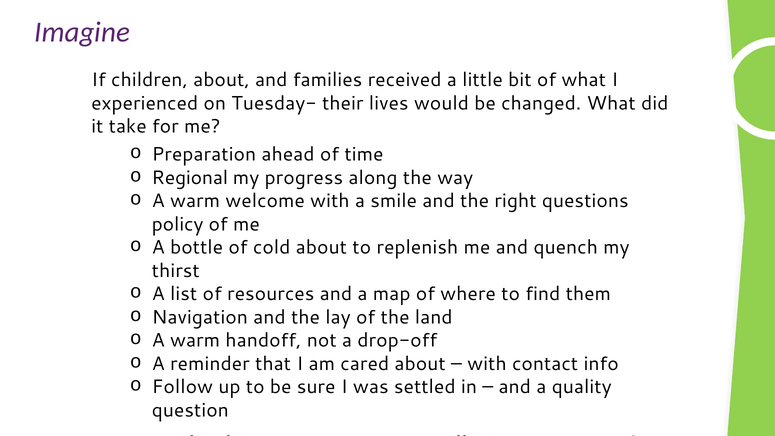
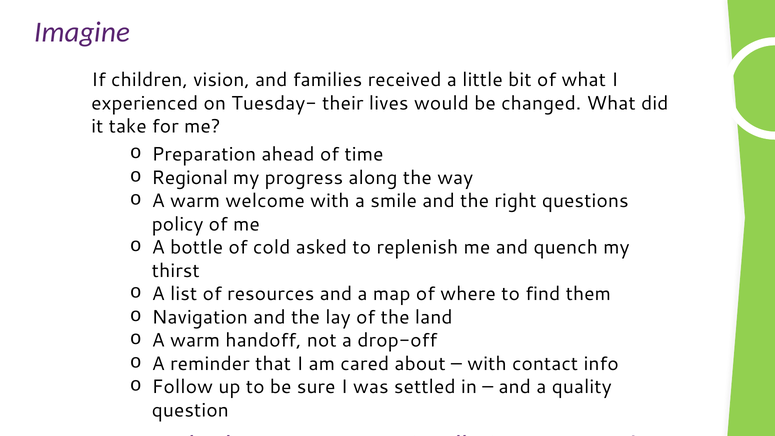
children about: about -> vision
cold about: about -> asked
